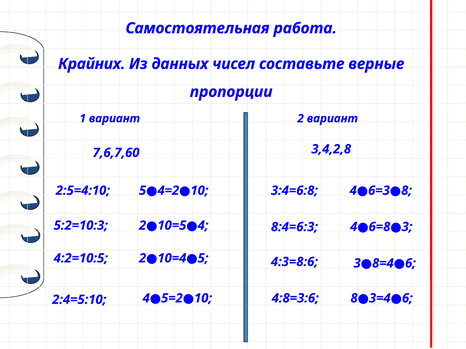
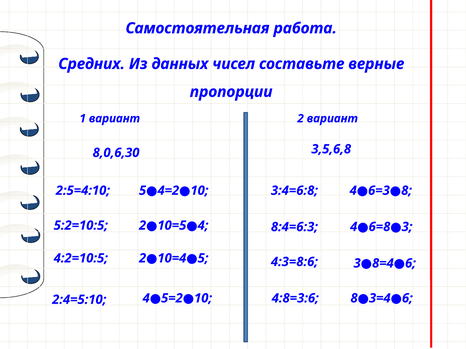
Крайних: Крайних -> Средних
3,4,2,8: 3,4,2,8 -> 3,5,6,8
7,6,7,60: 7,6,7,60 -> 8,0,6,30
5:2=10:3: 5:2=10:3 -> 5:2=10:5
